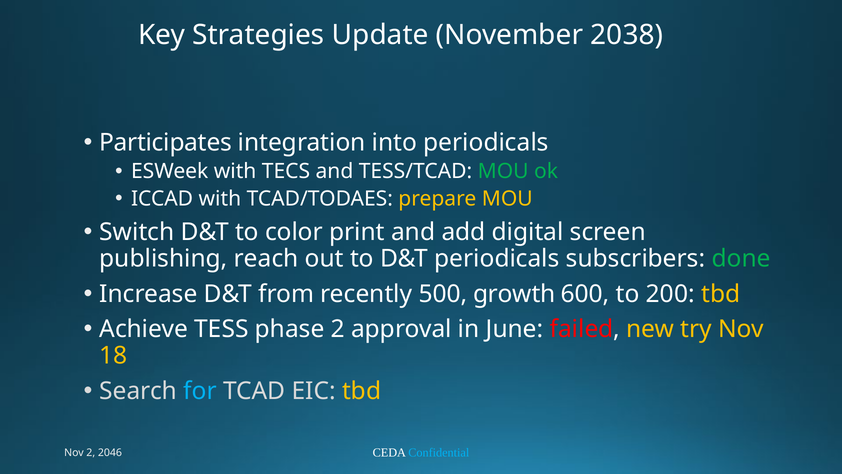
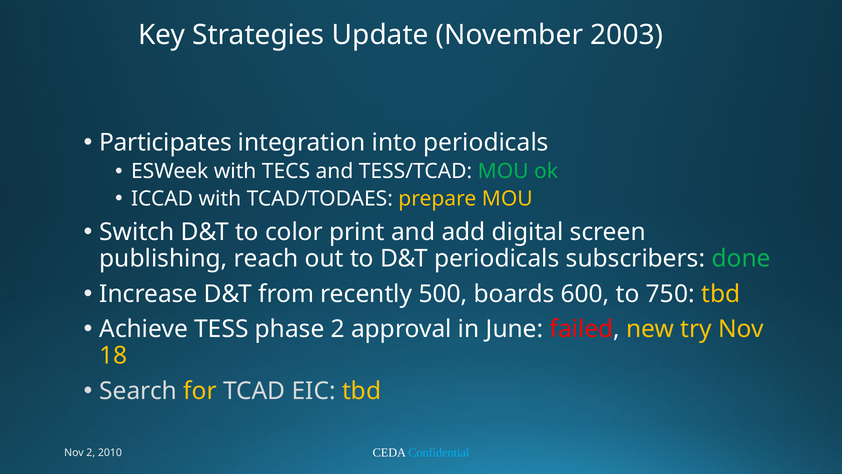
2038: 2038 -> 2003
growth: growth -> boards
200: 200 -> 750
for colour: light blue -> yellow
2046: 2046 -> 2010
